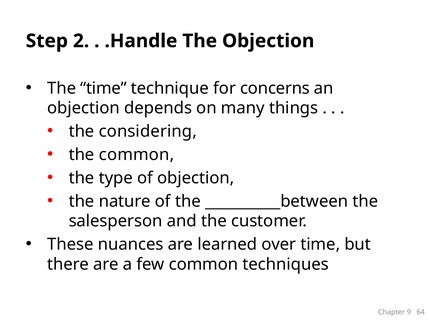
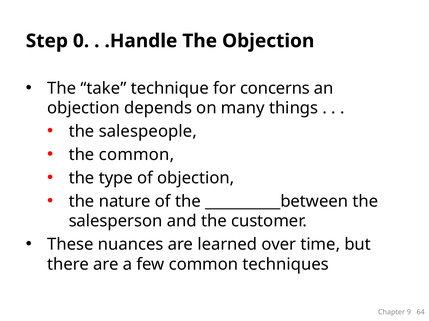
2: 2 -> 0
The time: time -> take
considering: considering -> salespeople
